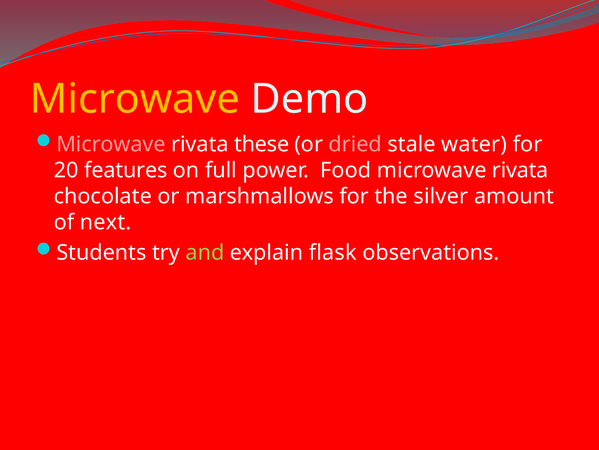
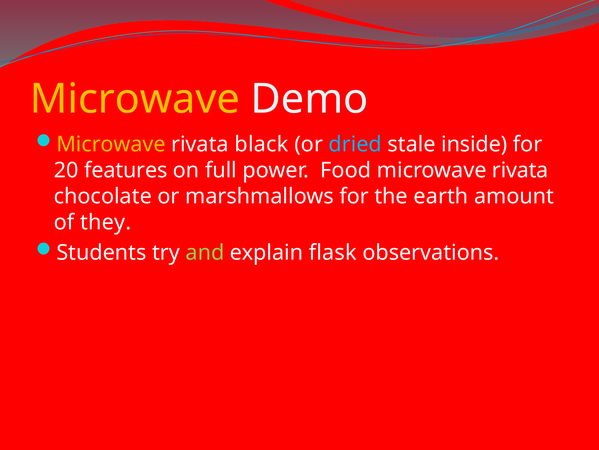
Microwave at (111, 144) colour: pink -> yellow
these: these -> black
dried colour: pink -> light blue
water: water -> inside
silver: silver -> earth
next: next -> they
